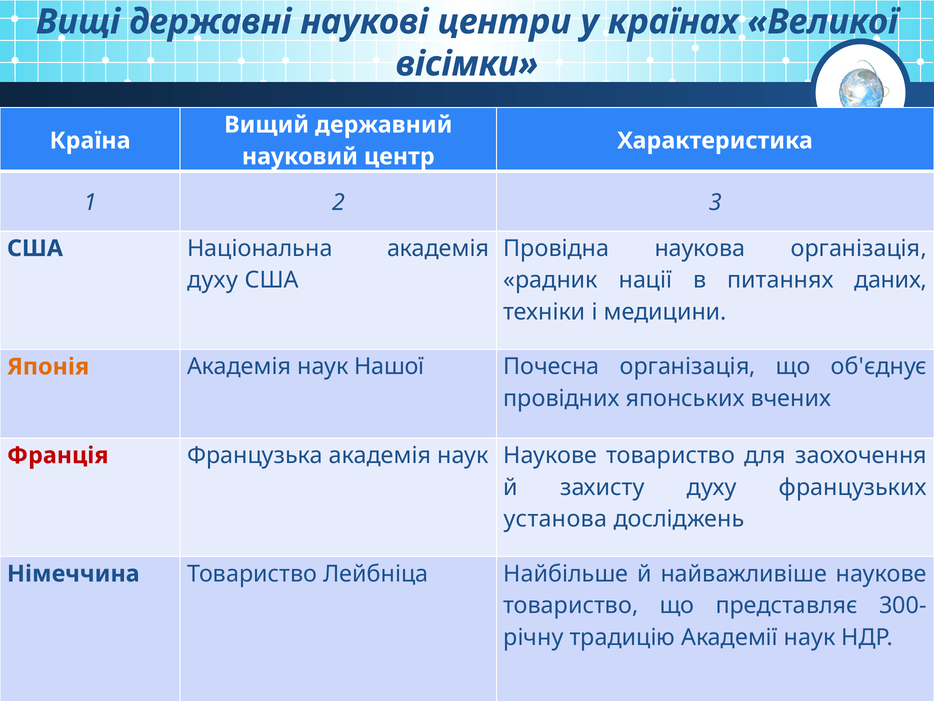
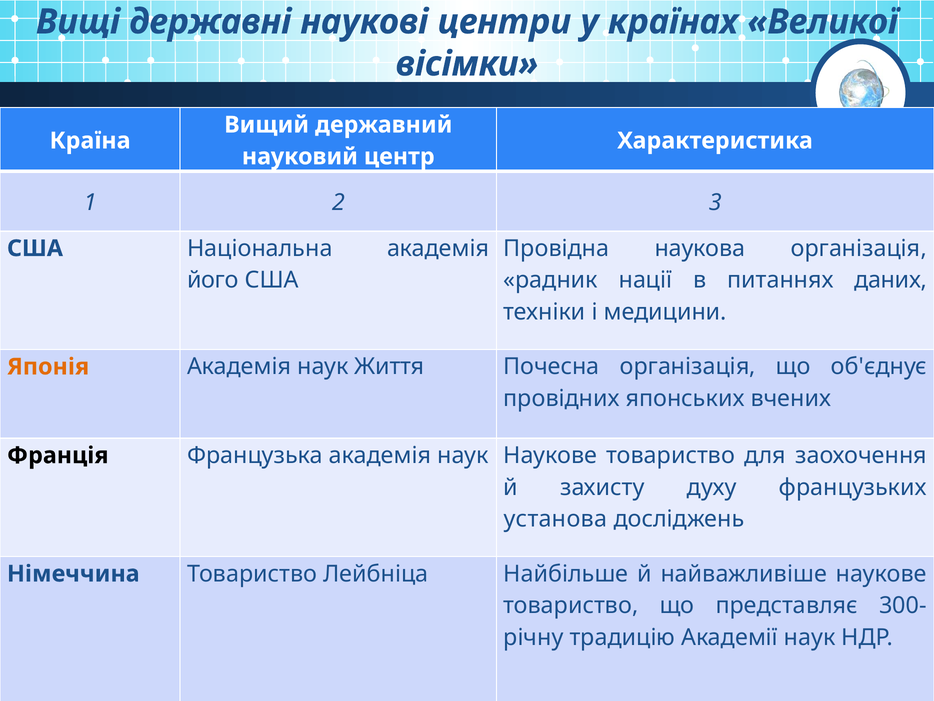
духу at (213, 280): духу -> його
Нашої: Нашої -> Життя
Франція colour: red -> black
